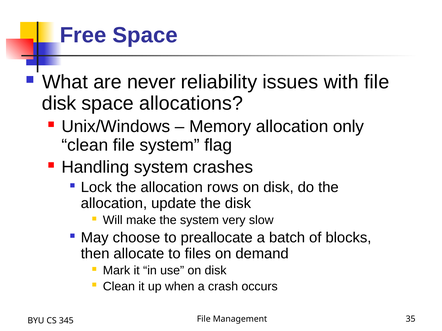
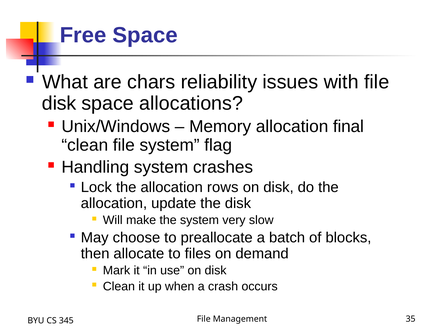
never: never -> chars
only: only -> final
